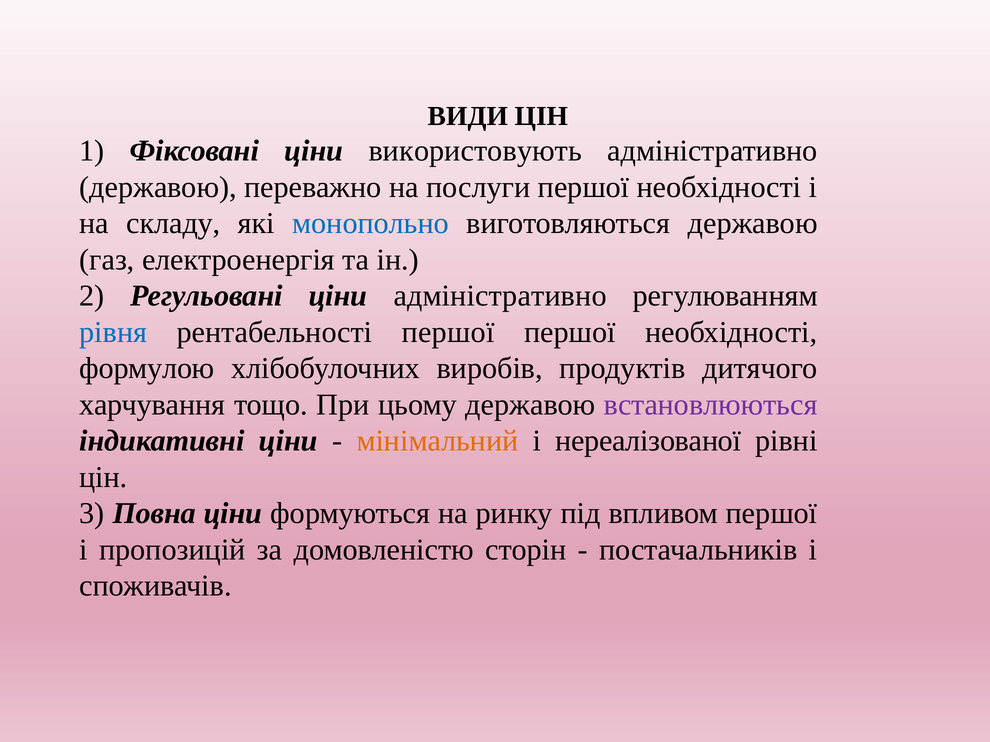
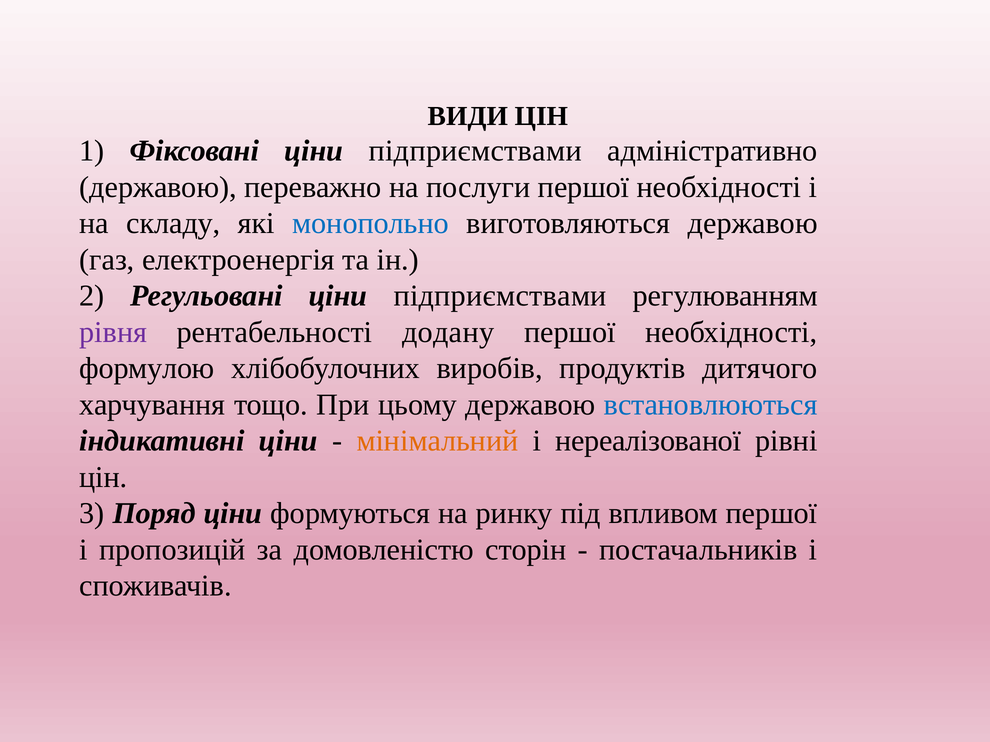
Фіксовані ціни використовують: використовують -> підприємствами
Регульовані ціни адміністративно: адміністративно -> підприємствами
рівня colour: blue -> purple
рентабельності першої: першої -> додану
встановлюються colour: purple -> blue
Повна: Повна -> Поряд
